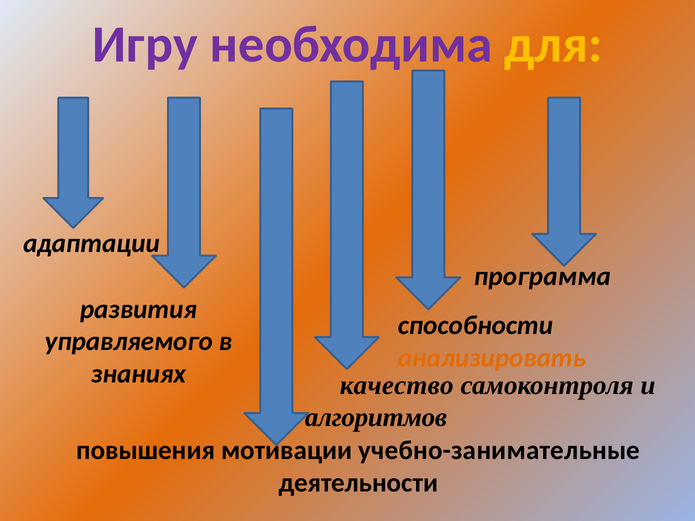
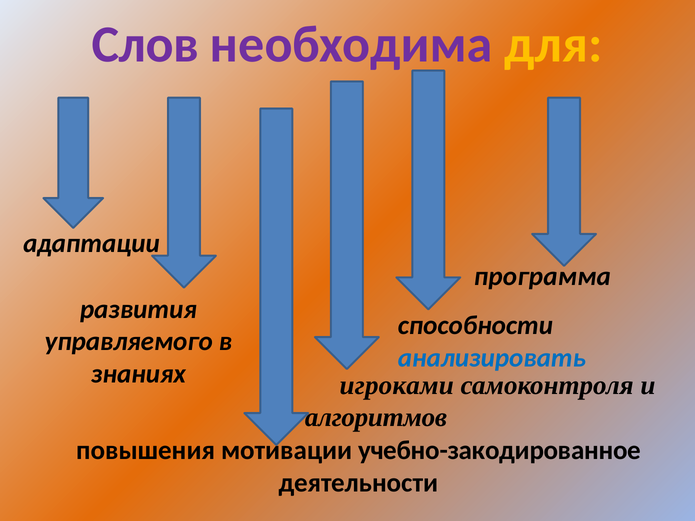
Игру: Игру -> Слов
анализировать colour: orange -> blue
качество: качество -> игроками
учебно-занимательные: учебно-занимательные -> учебно-закодированное
